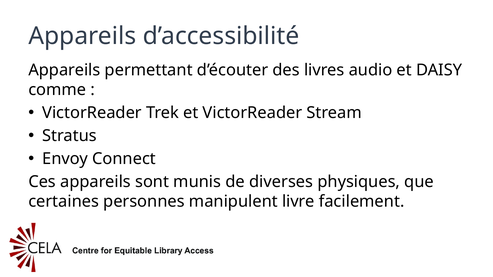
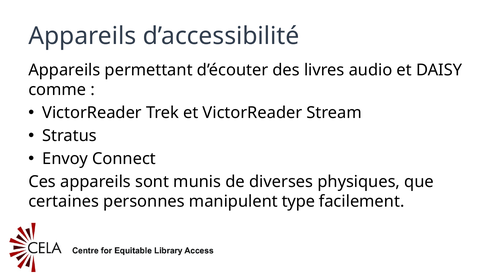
livre: livre -> type
